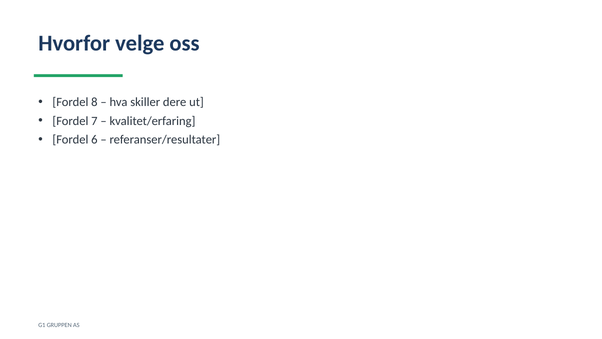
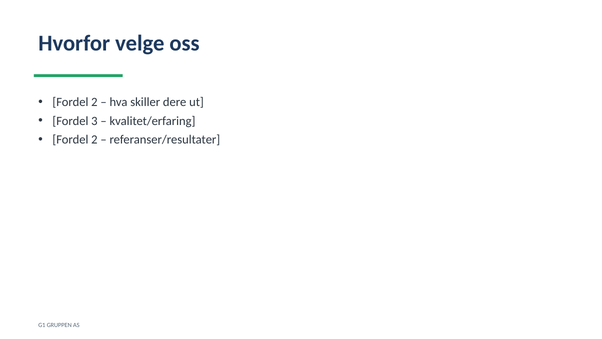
8 at (94, 102): 8 -> 2
7: 7 -> 3
6 at (94, 140): 6 -> 2
